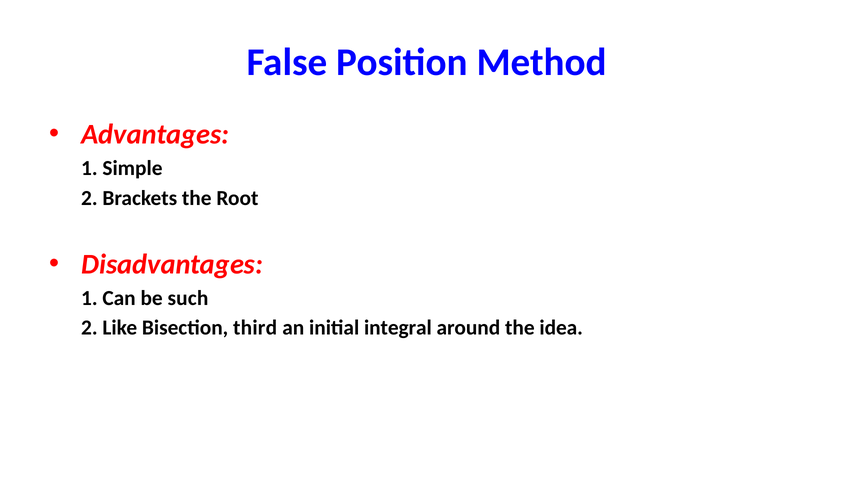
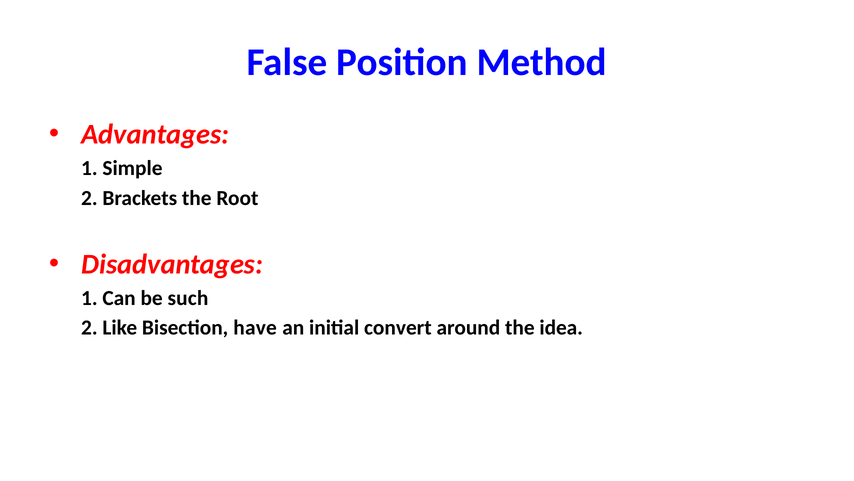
third: third -> have
integral: integral -> convert
